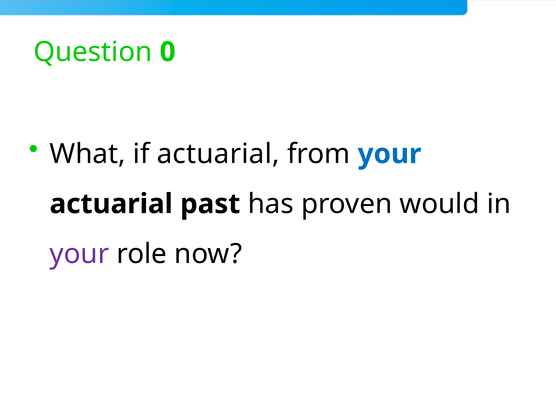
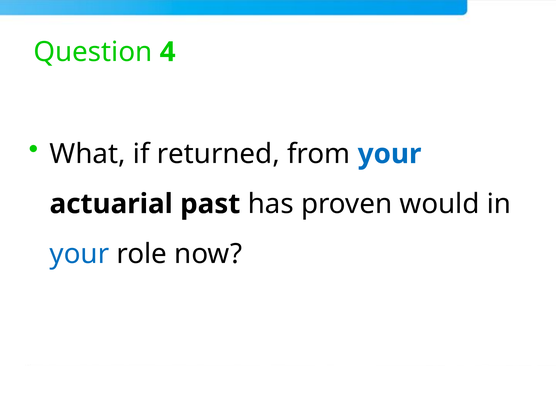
0: 0 -> 4
if actuarial: actuarial -> returned
your at (79, 254) colour: purple -> blue
